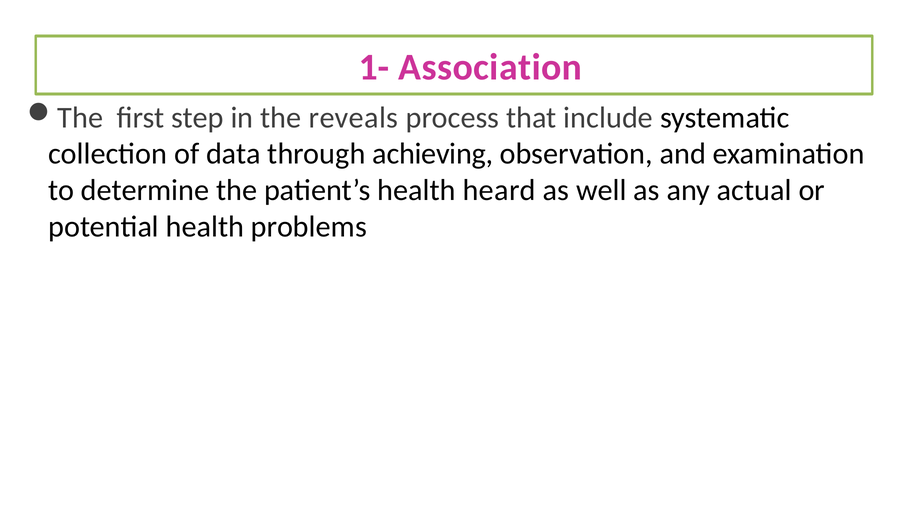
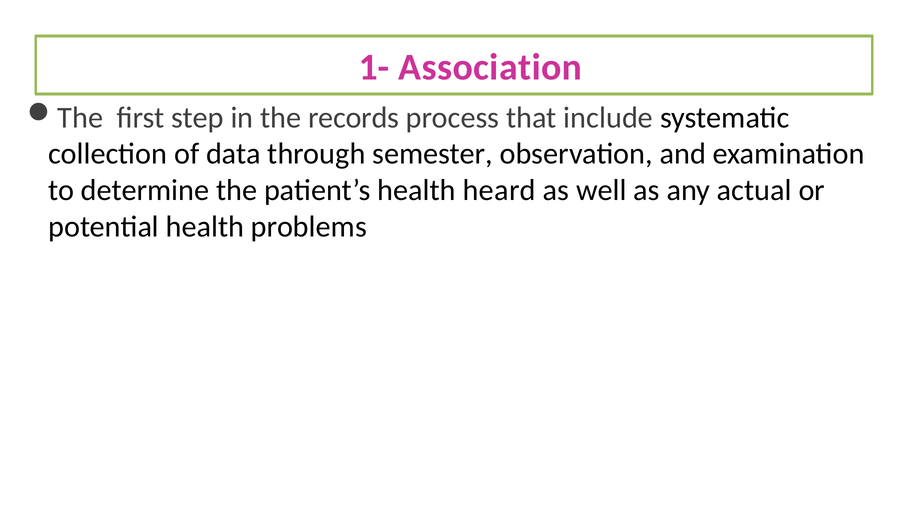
reveals: reveals -> records
achieving: achieving -> semester
